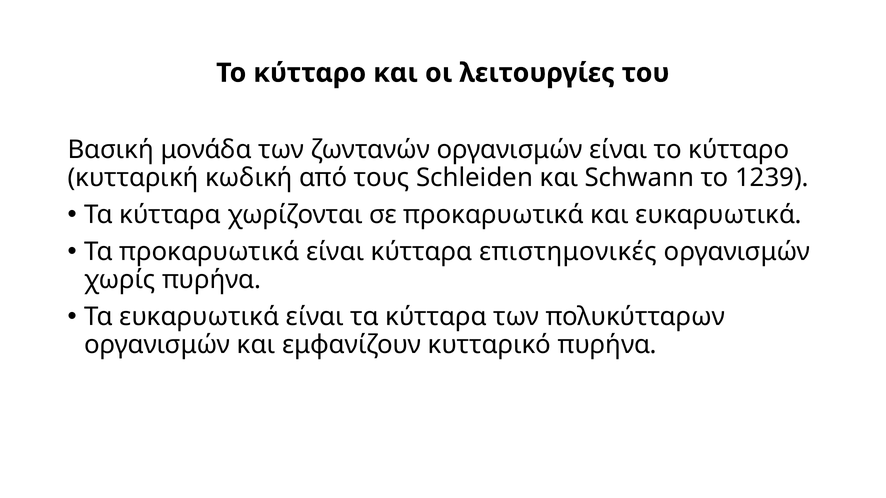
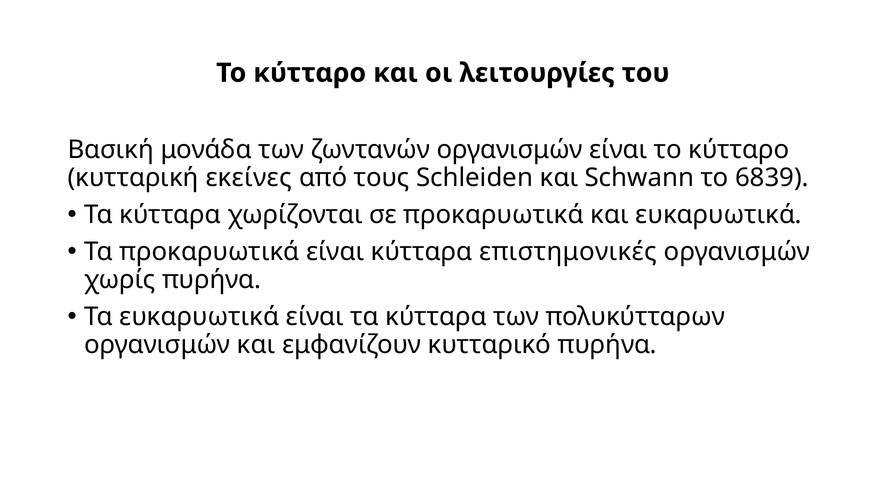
κωδική: κωδική -> εκείνες
1239: 1239 -> 6839
